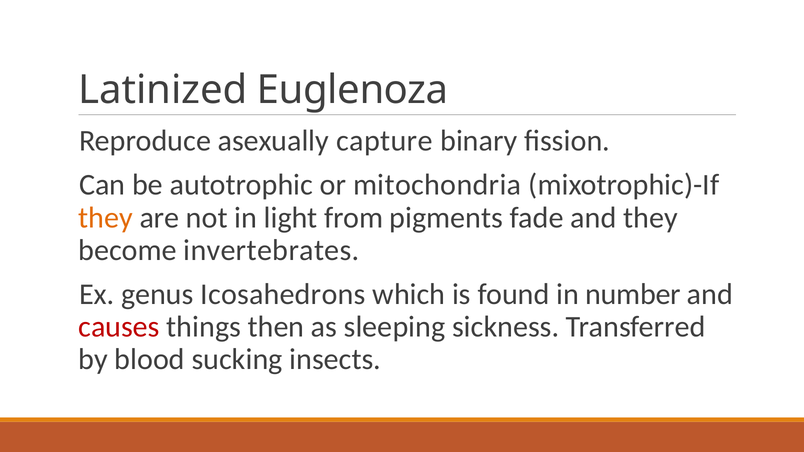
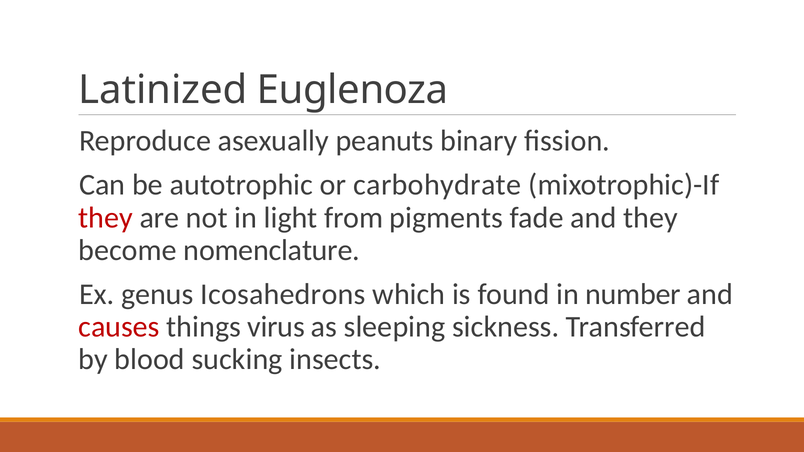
capture: capture -> peanuts
mitochondria: mitochondria -> carbohydrate
they at (106, 218) colour: orange -> red
invertebrates: invertebrates -> nomenclature
then: then -> virus
